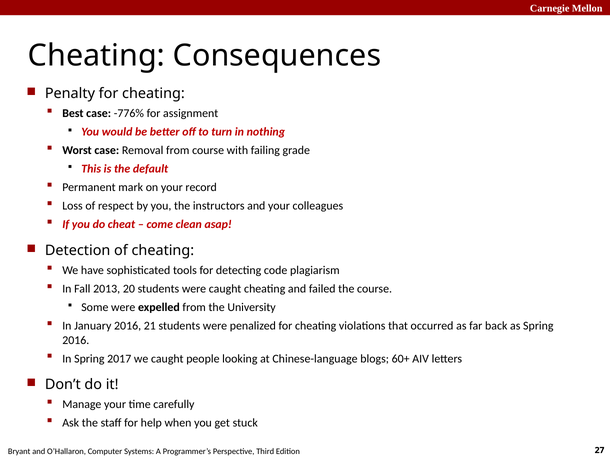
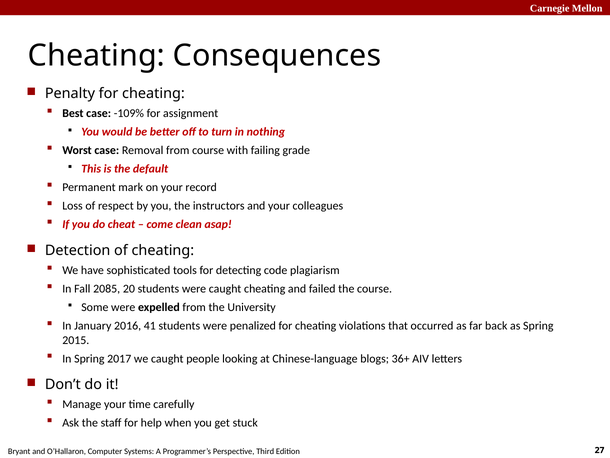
-776%: -776% -> -109%
2013: 2013 -> 2085
21: 21 -> 41
2016 at (76, 340): 2016 -> 2015
60+: 60+ -> 36+
